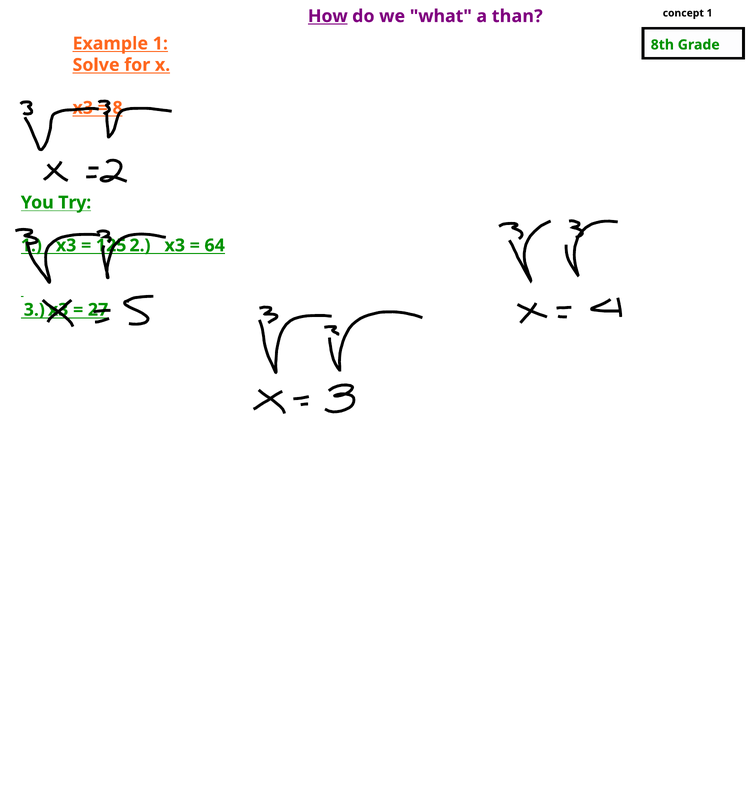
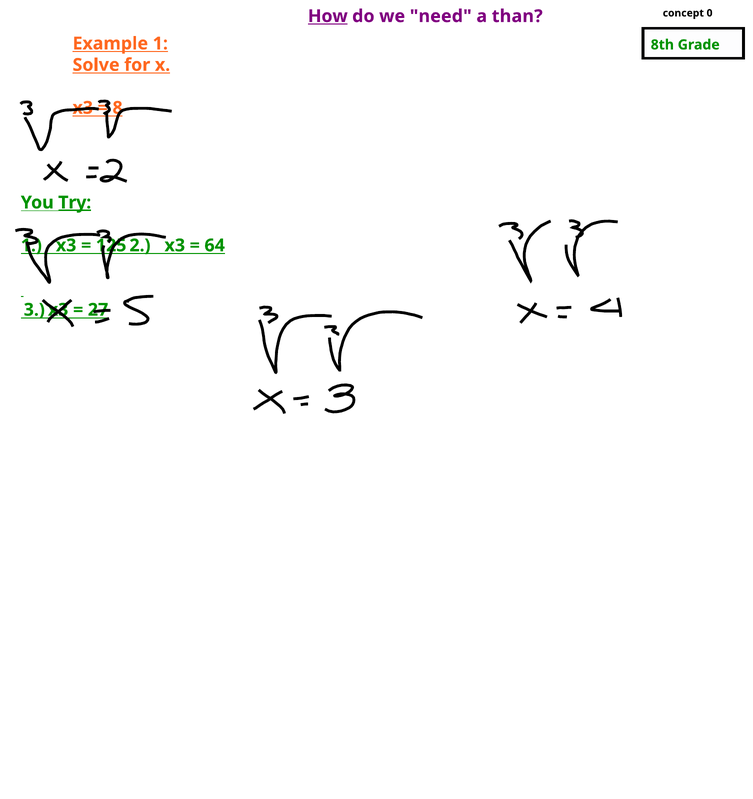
concept 1: 1 -> 0
what: what -> need
Try underline: none -> present
